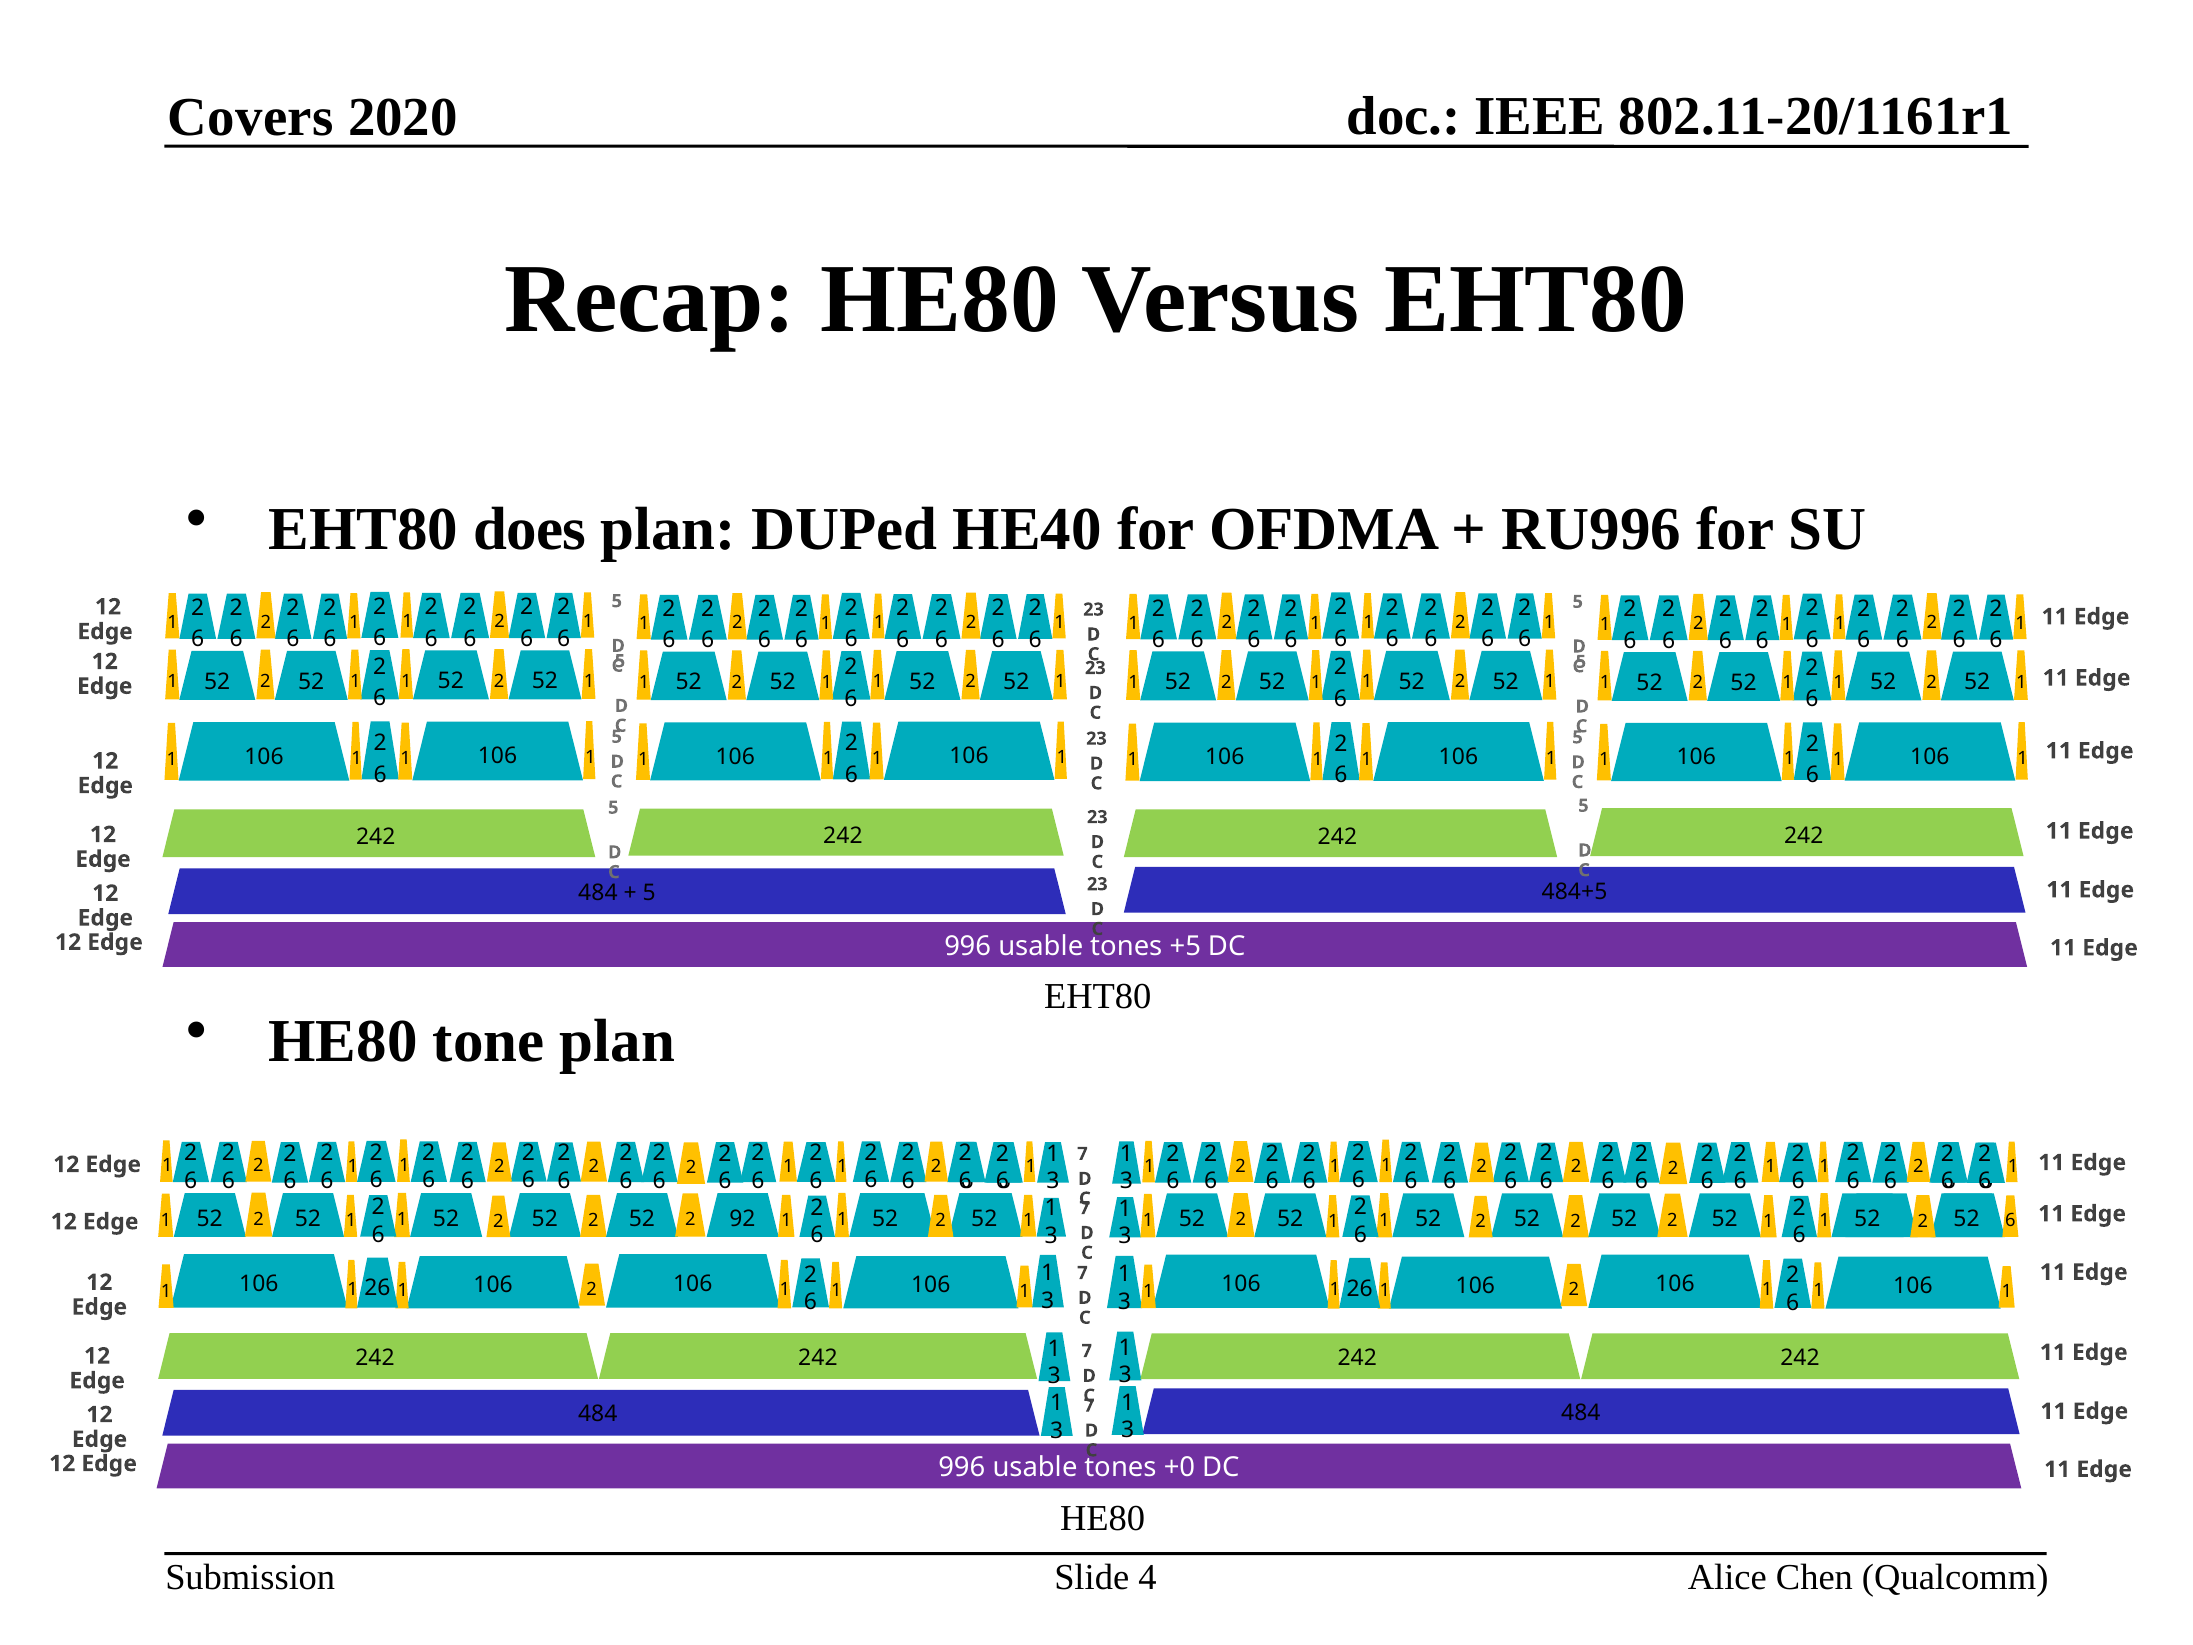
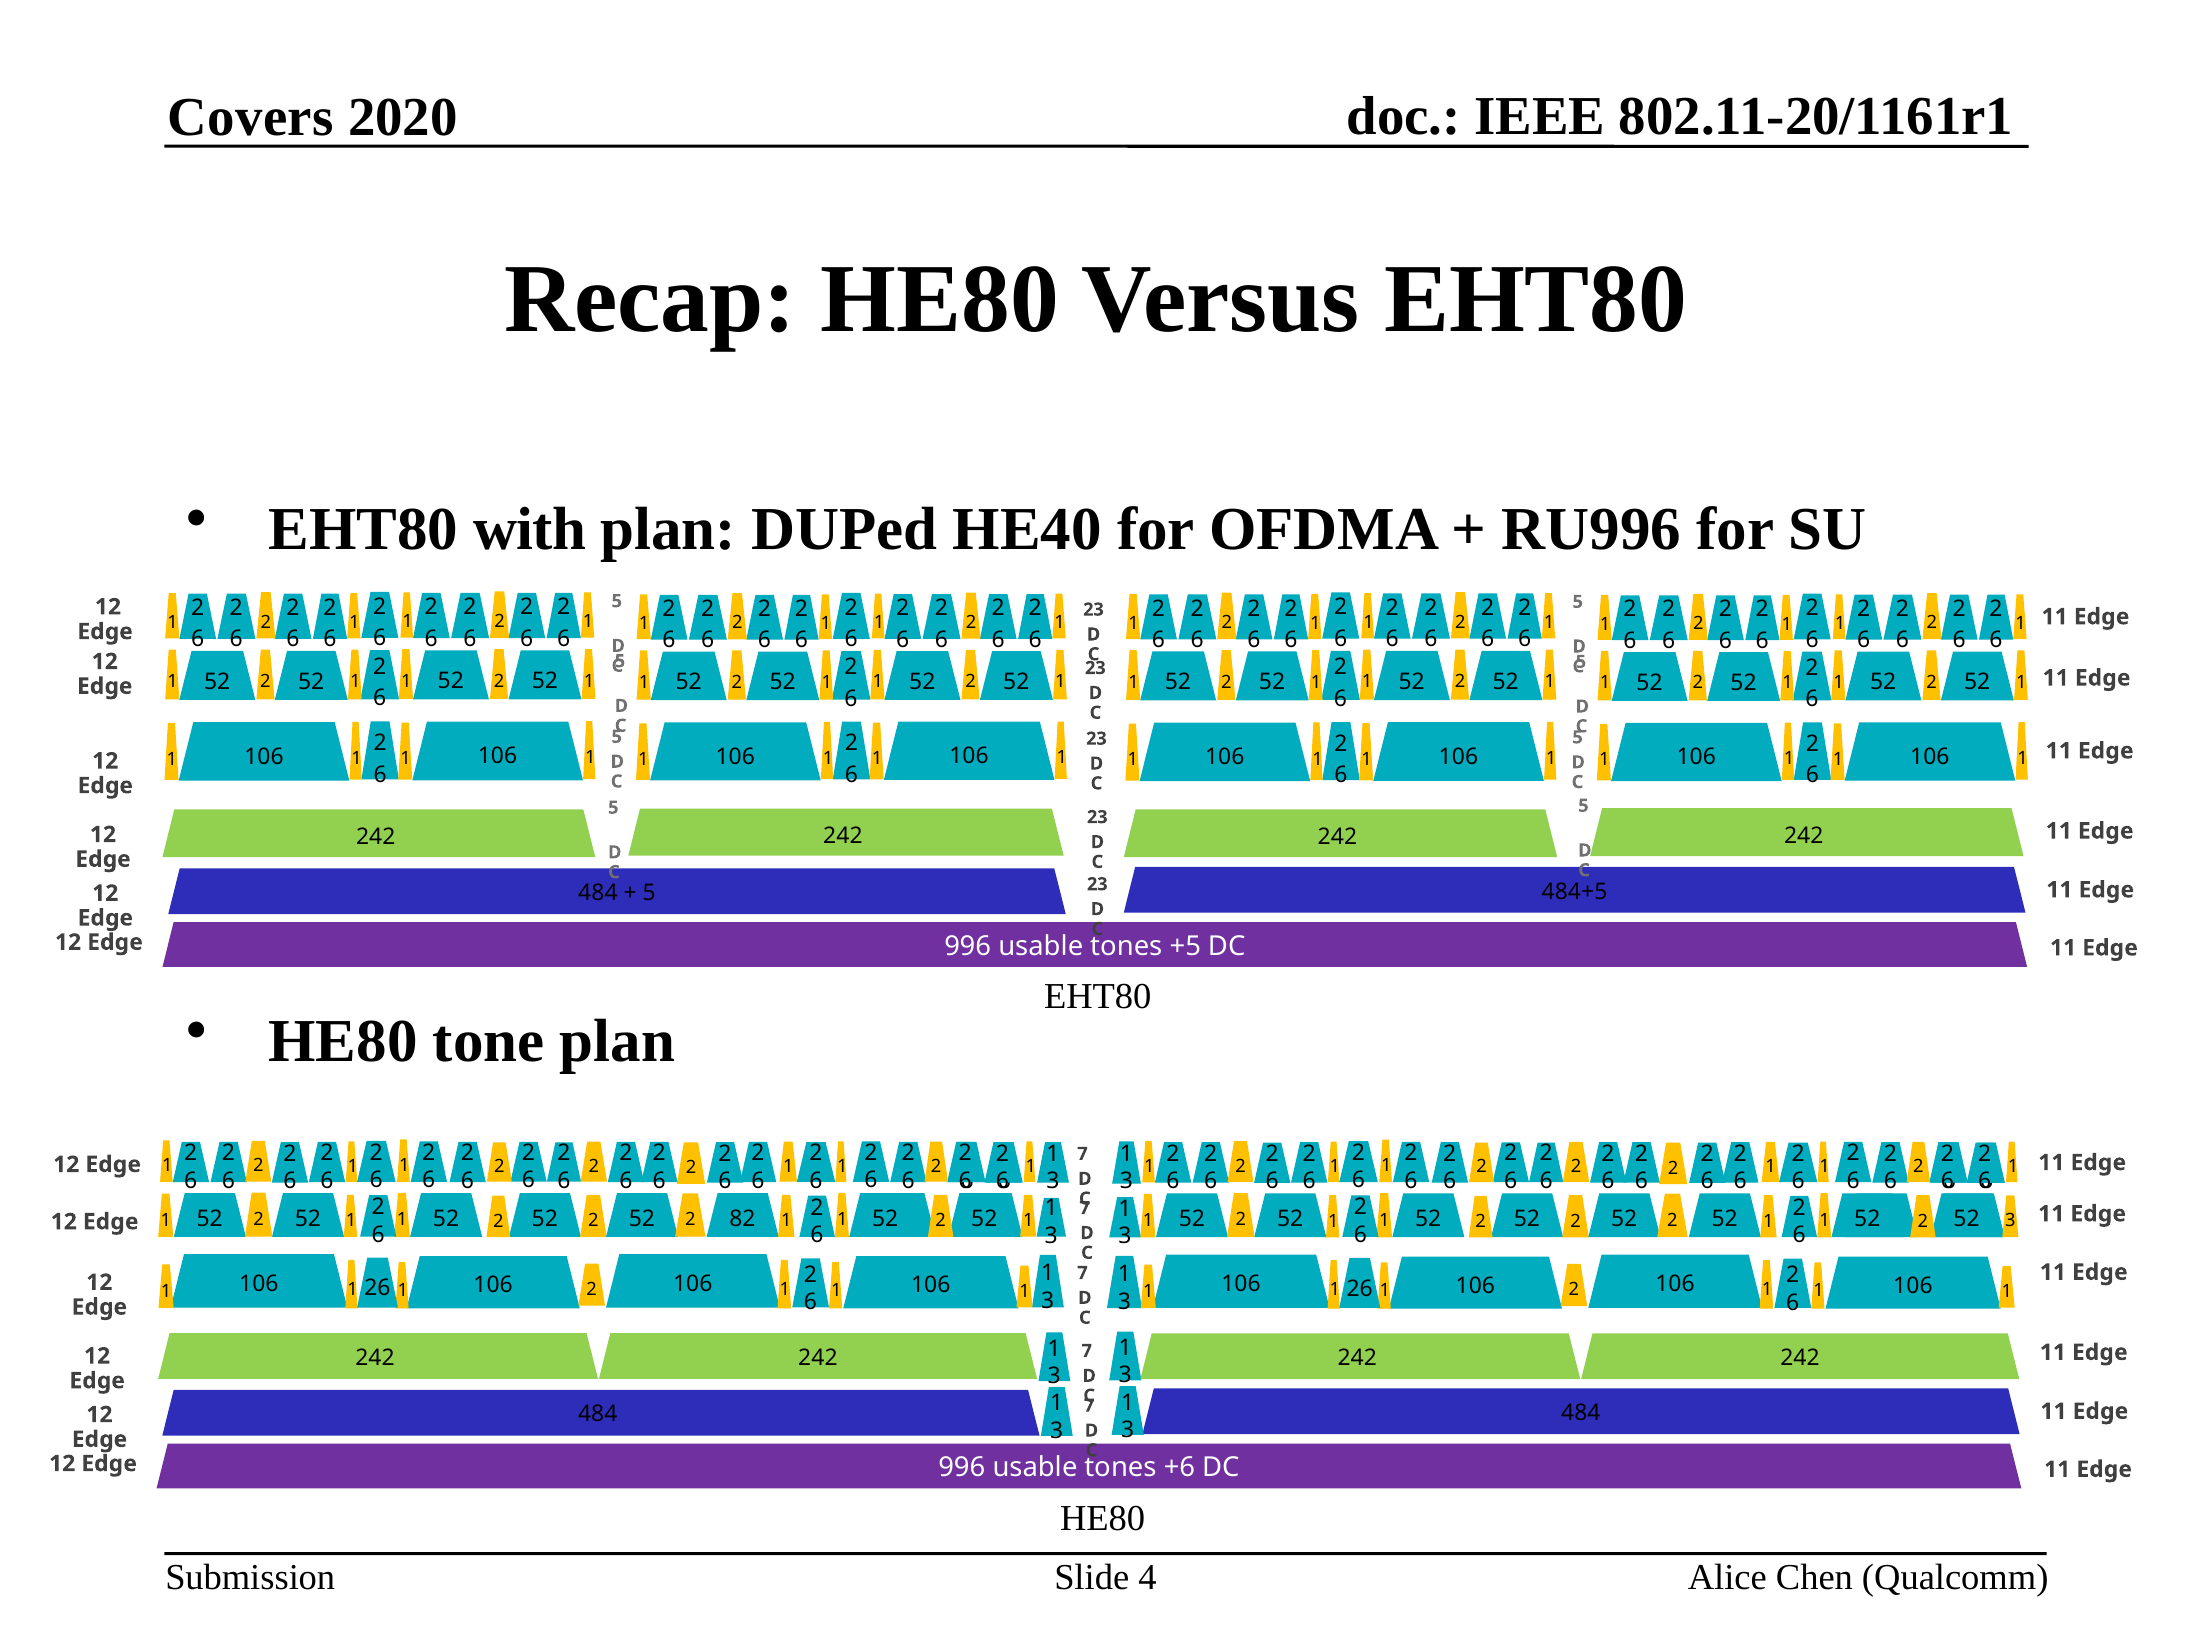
does: does -> with
92: 92 -> 82
6 at (2010, 1221): 6 -> 3
+0: +0 -> +6
